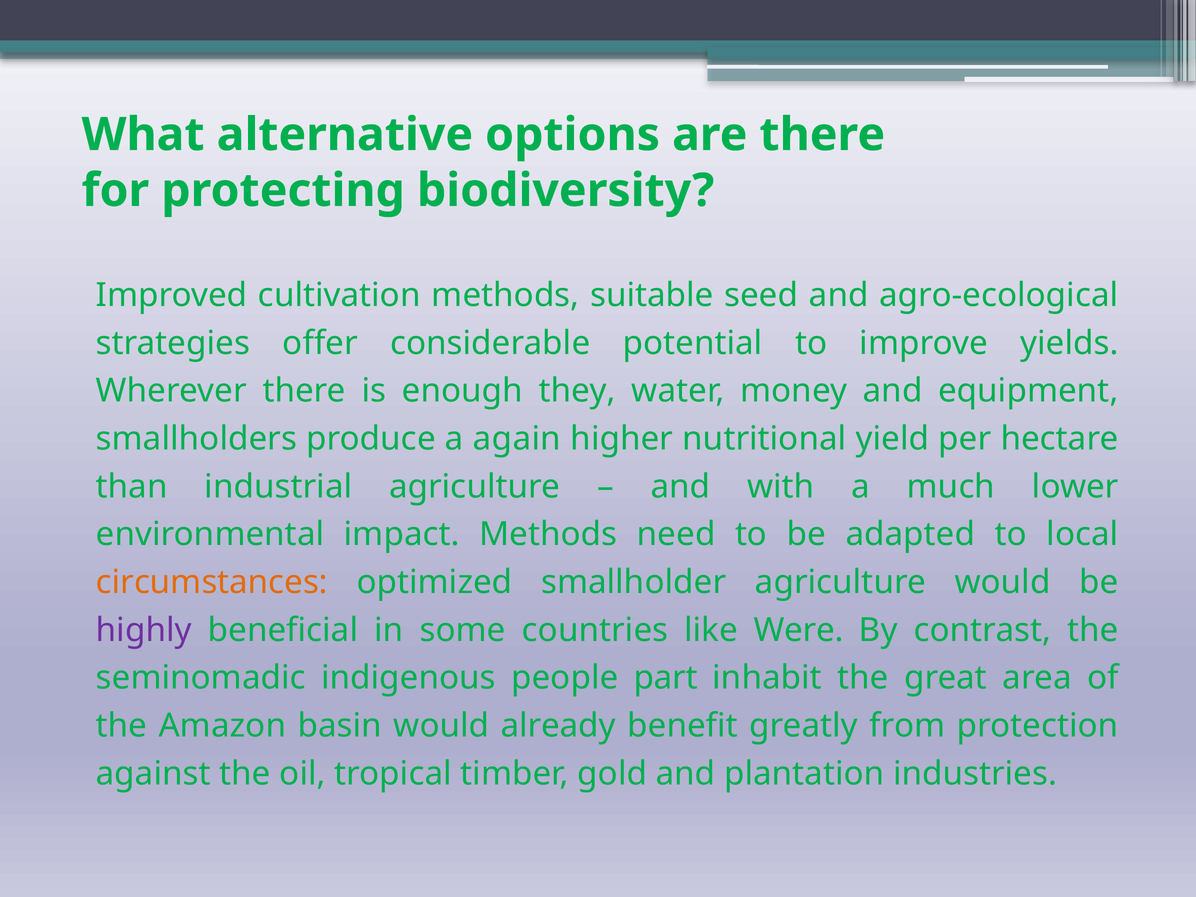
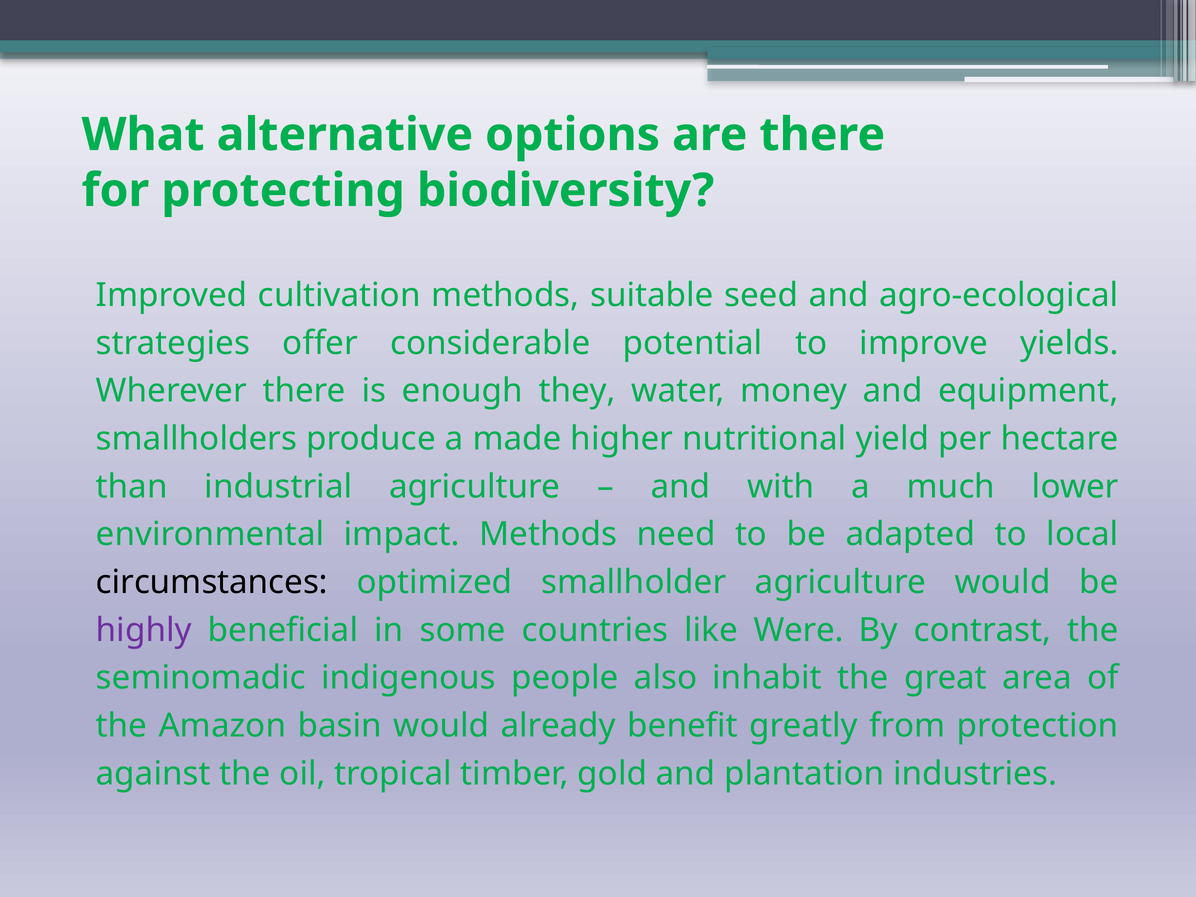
again: again -> made
circumstances colour: orange -> black
part: part -> also
